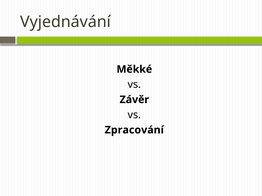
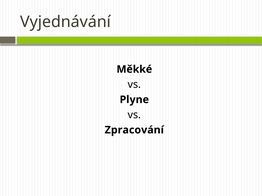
Závěr: Závěr -> Plyne
